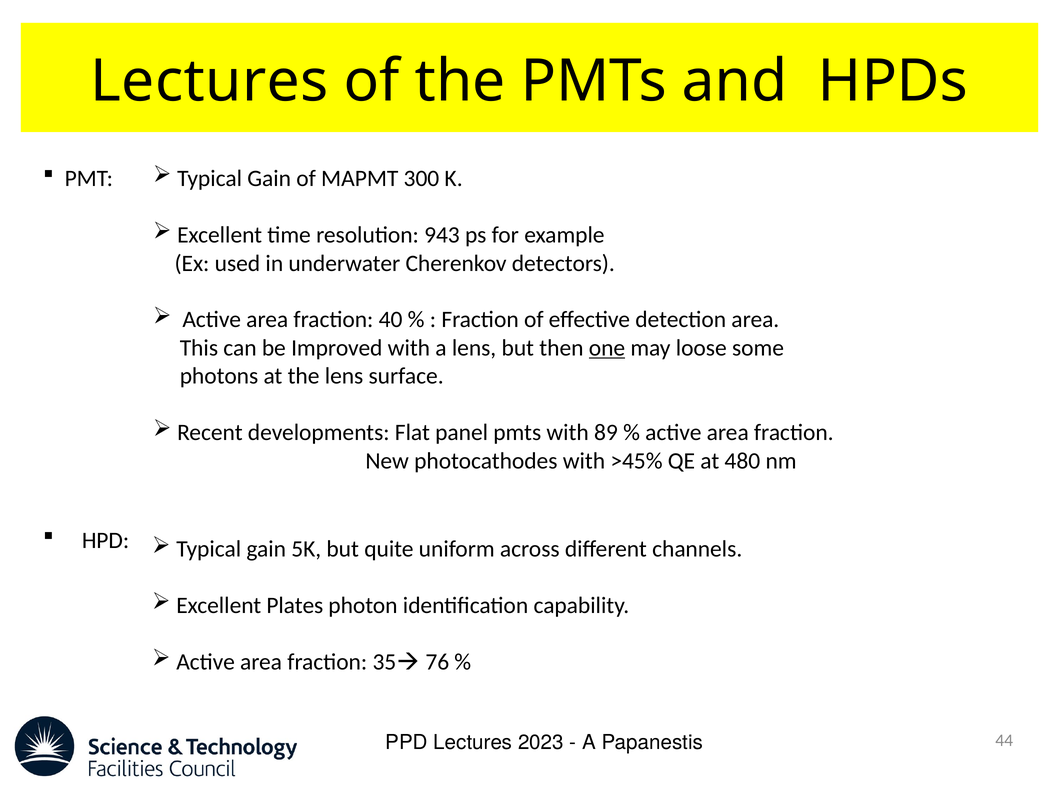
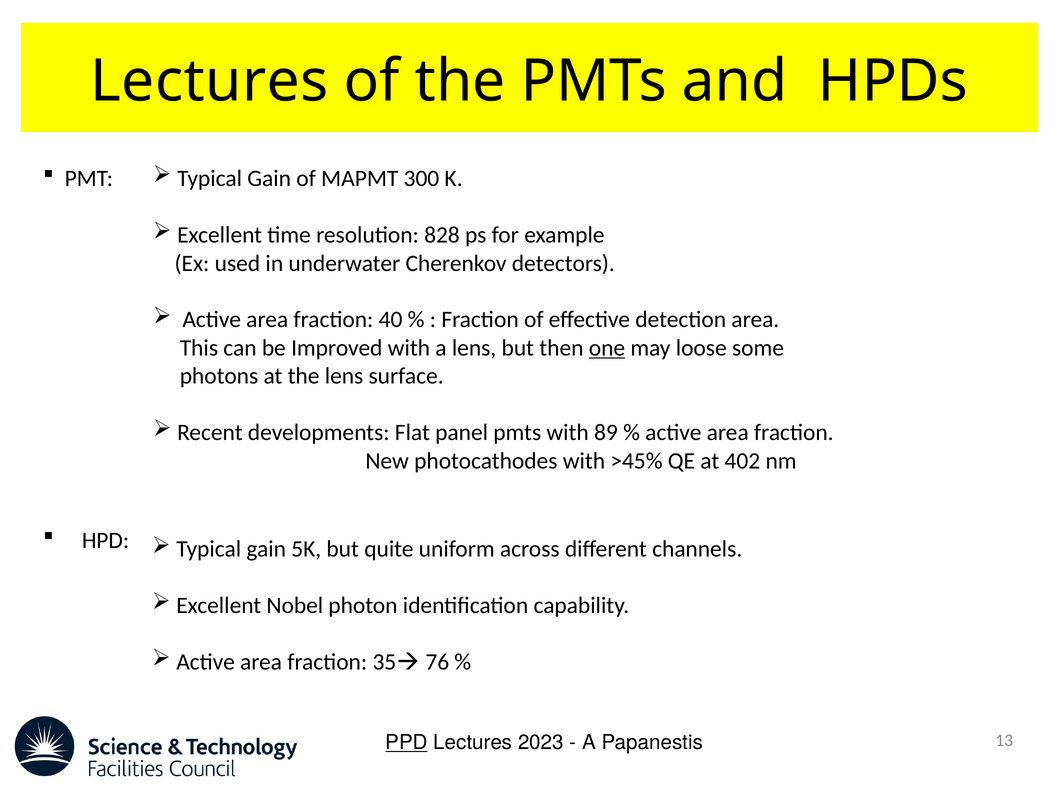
943: 943 -> 828
480: 480 -> 402
Plates: Plates -> Nobel
PPD underline: none -> present
44: 44 -> 13
